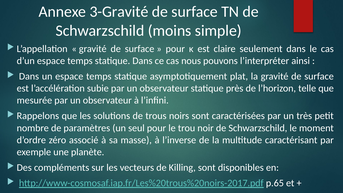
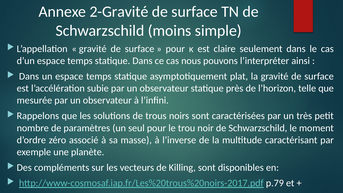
3-Gravité: 3-Gravité -> 2-Gravité
p.65: p.65 -> p.79
